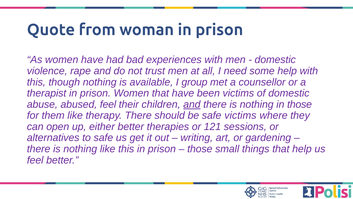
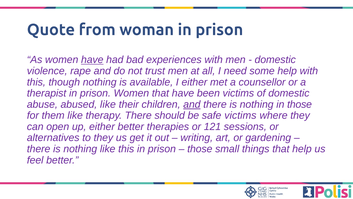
have at (92, 60) underline: none -> present
I group: group -> either
abused feel: feel -> like
to safe: safe -> they
